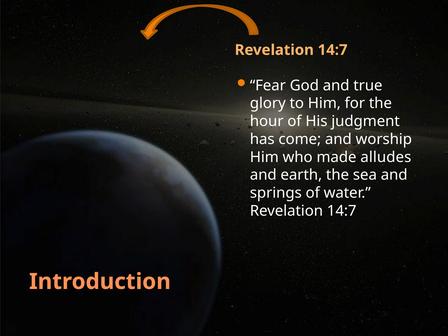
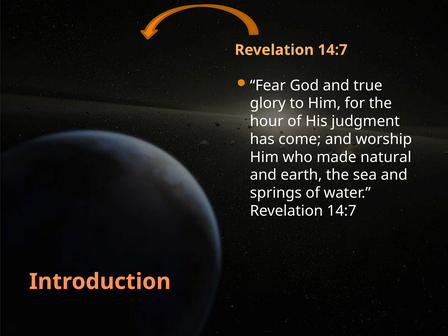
alludes: alludes -> natural
